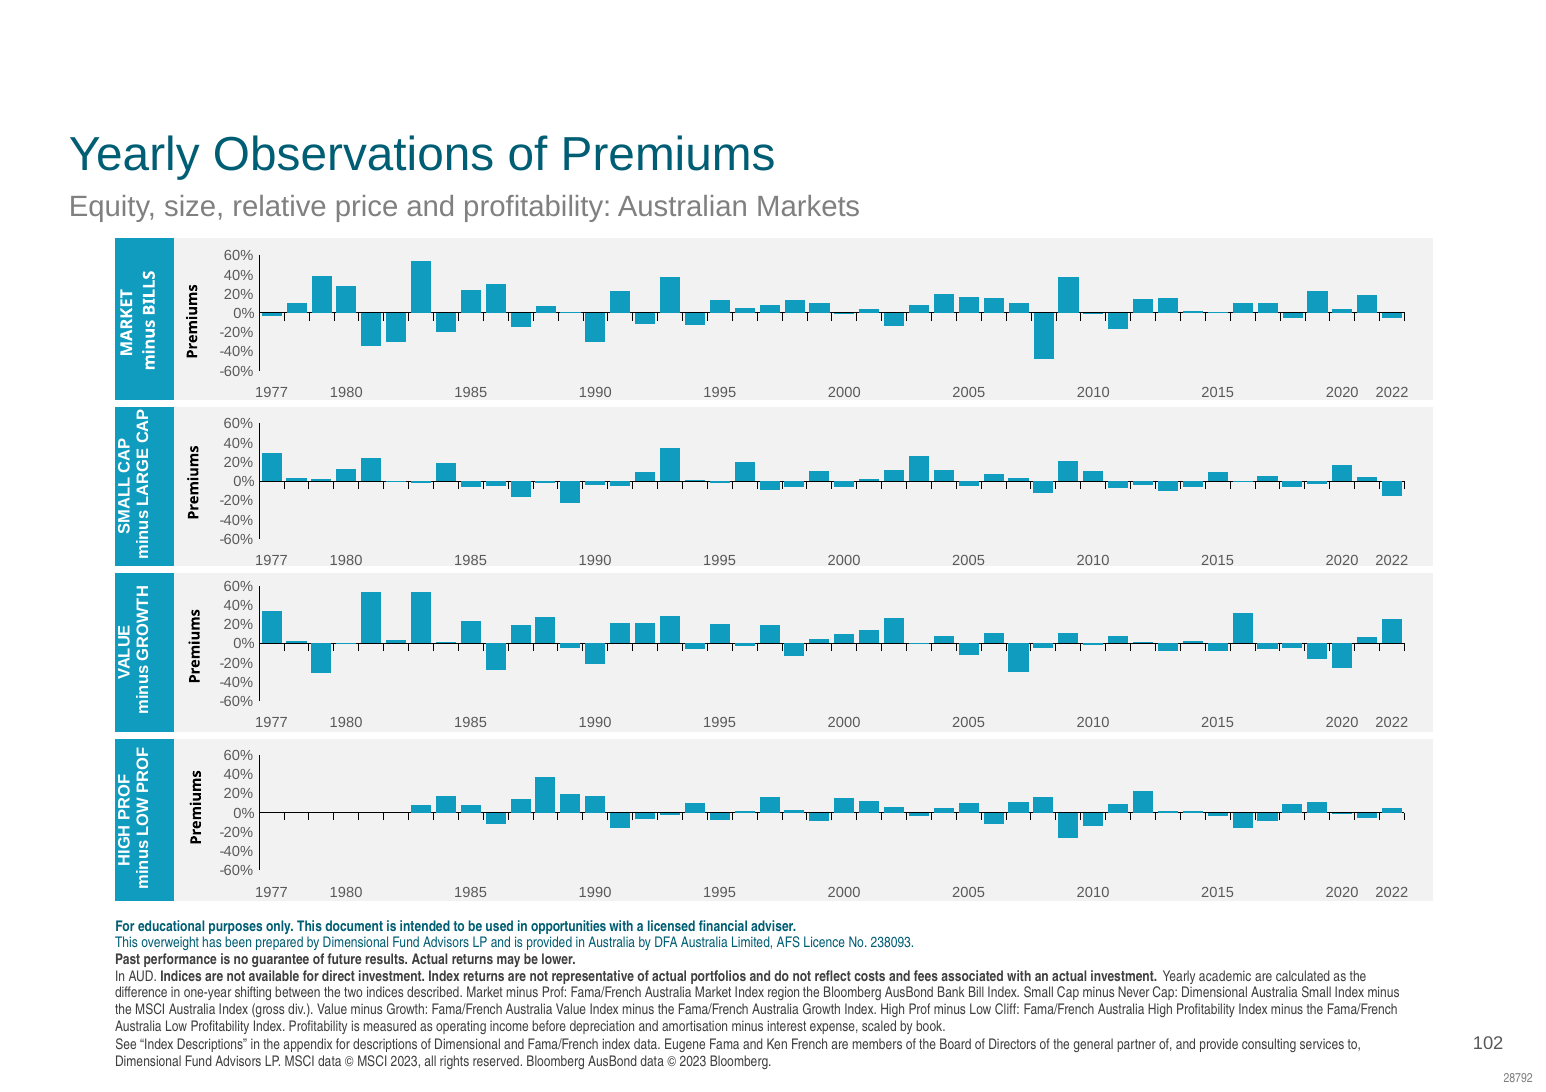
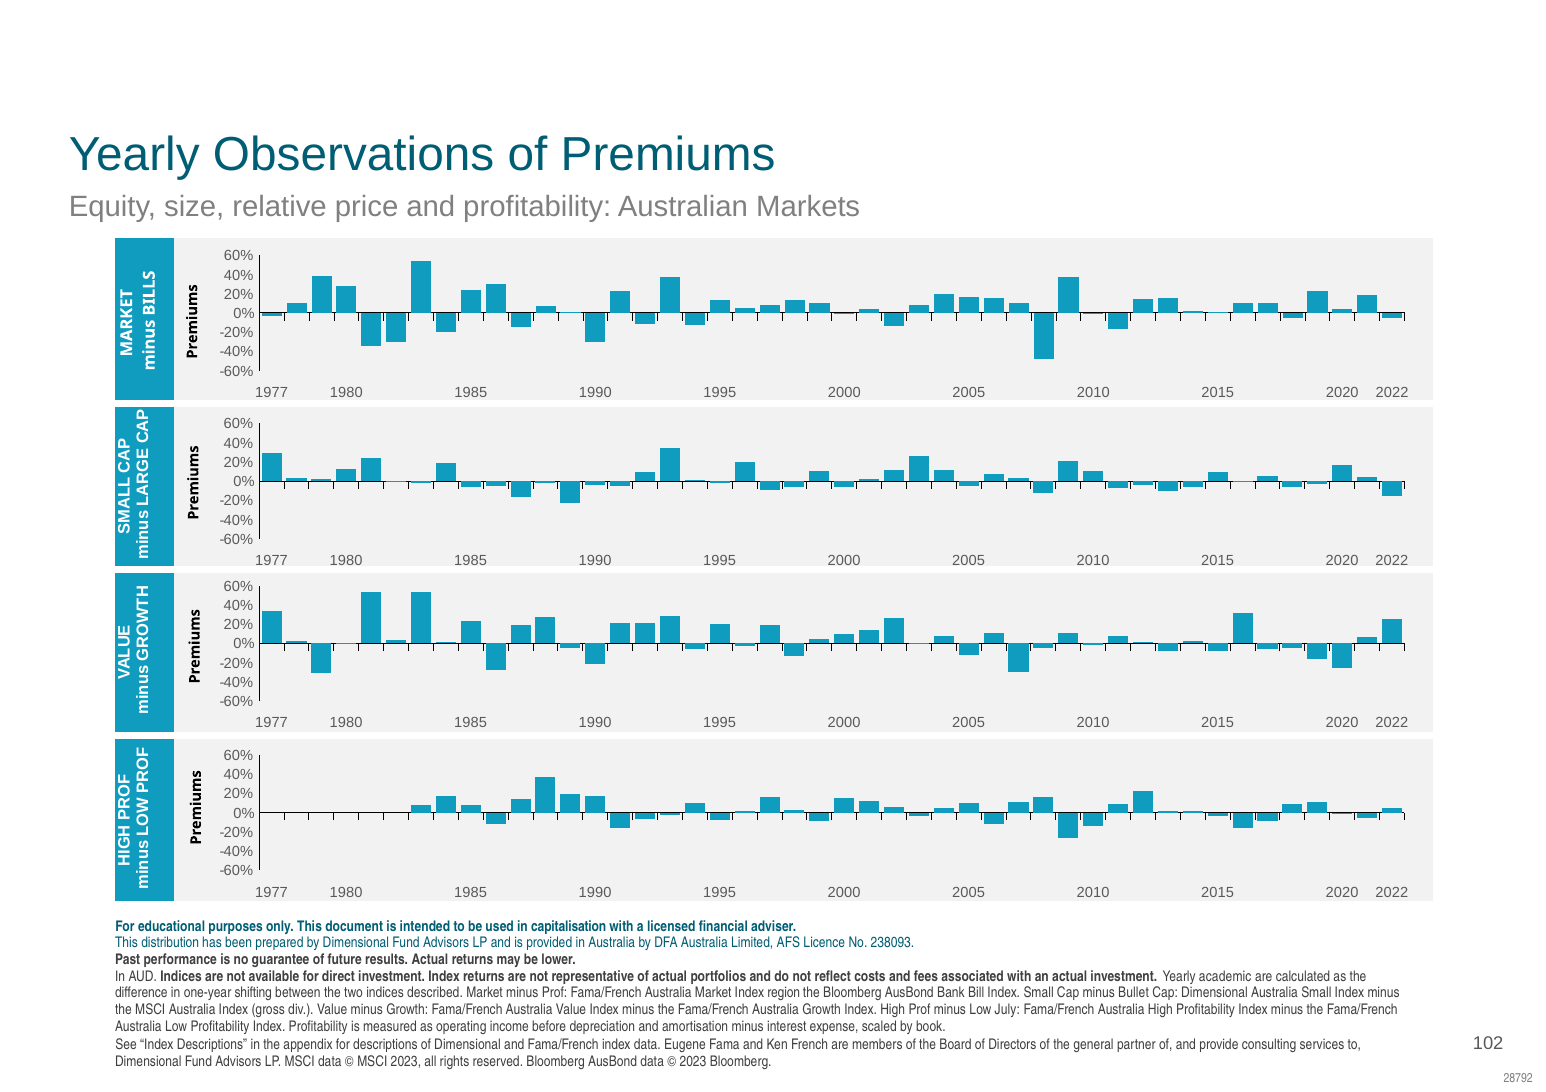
opportunities: opportunities -> capitalisation
overweight: overweight -> distribution
Never: Never -> Bullet
Cliff: Cliff -> July
